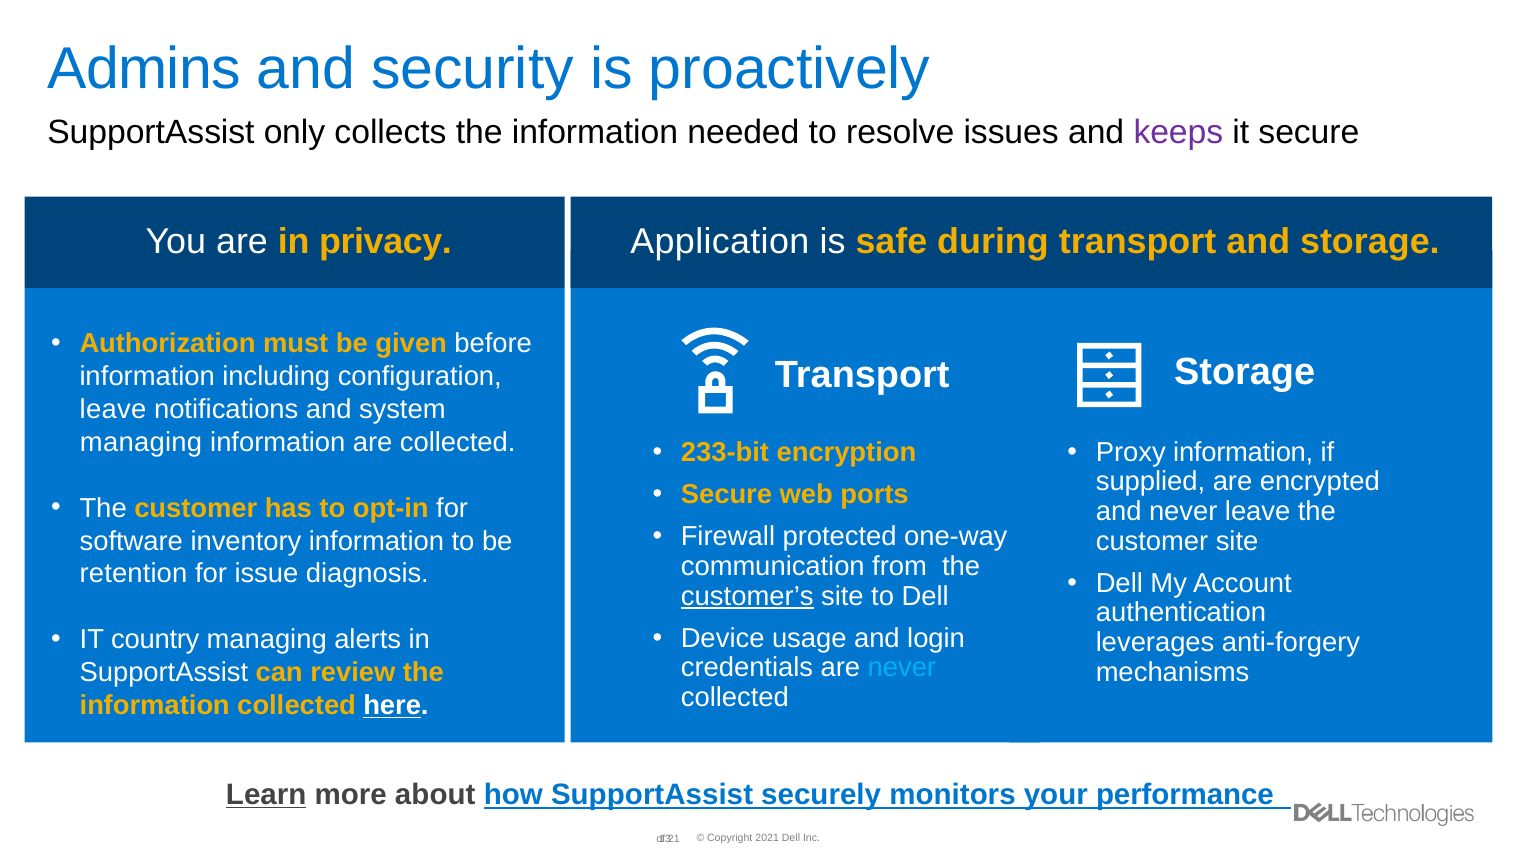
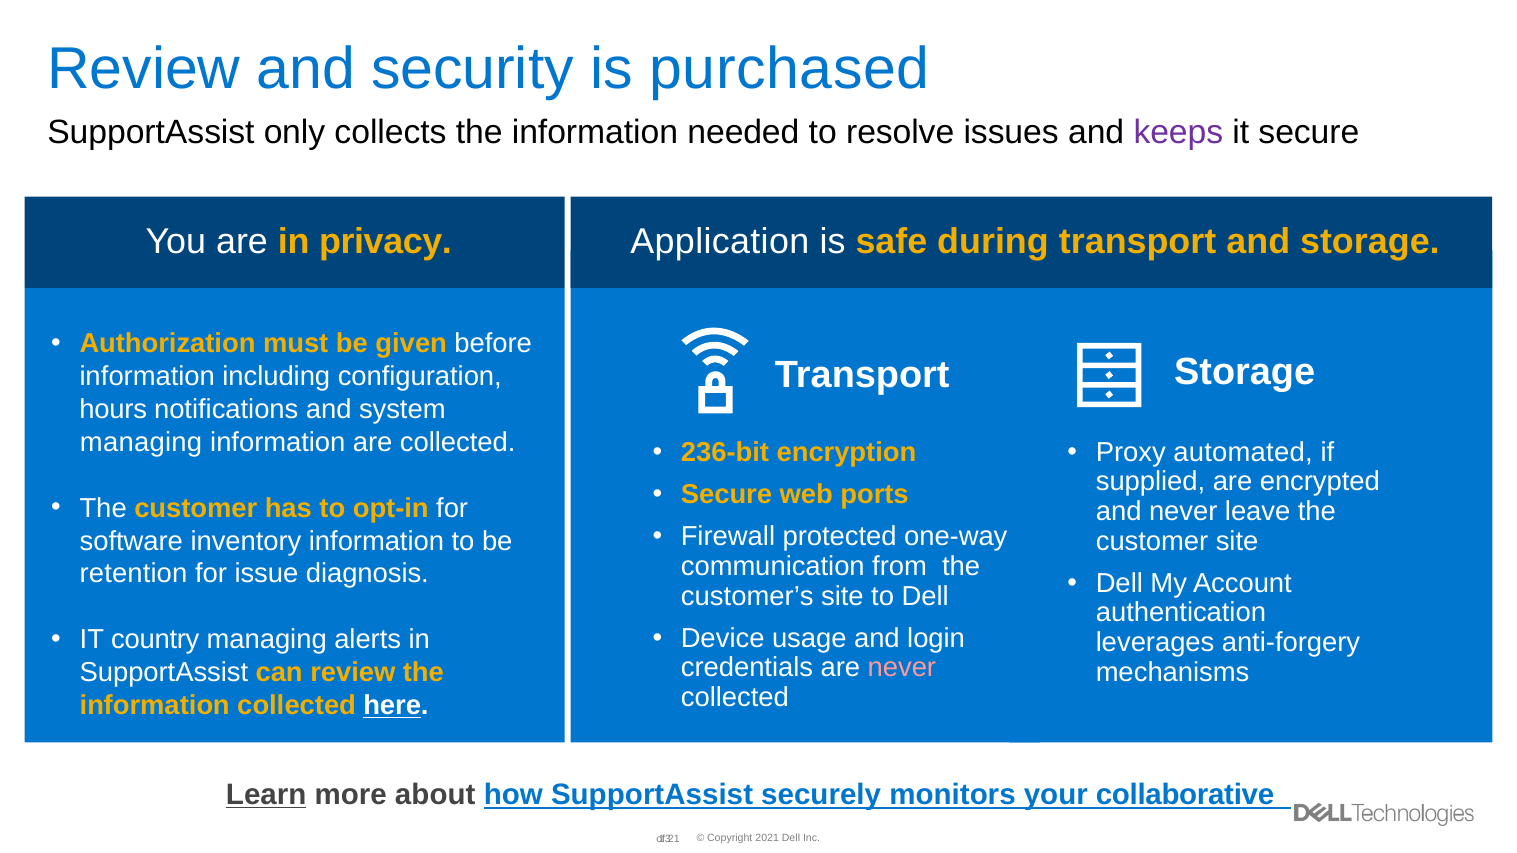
Admins at (144, 69): Admins -> Review
proactively: proactively -> purchased
leave at (113, 410): leave -> hours
233-bit: 233-bit -> 236-bit
Proxy information: information -> automated
customer’s underline: present -> none
never at (902, 668) colour: light blue -> pink
performance: performance -> collaborative
